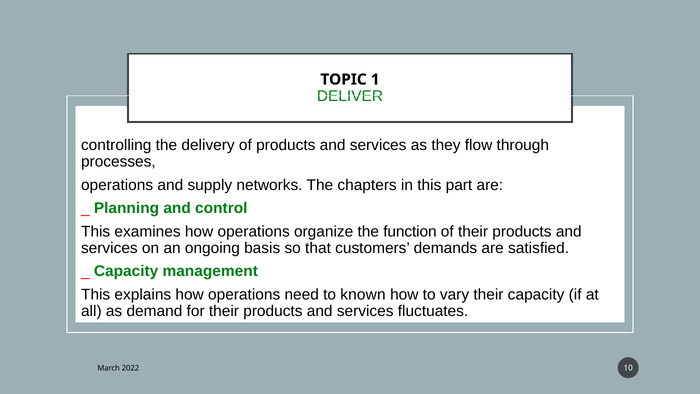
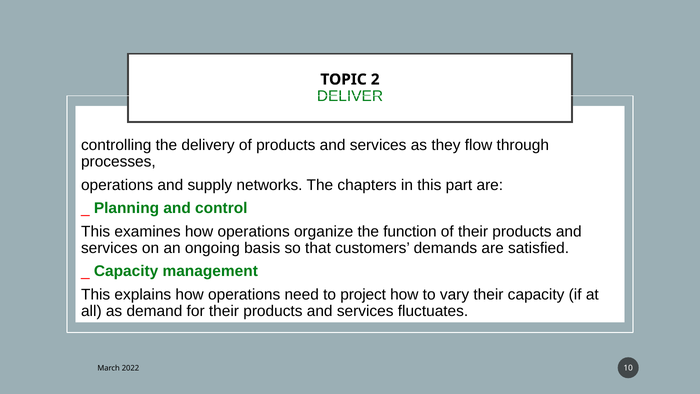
1: 1 -> 2
known: known -> project
